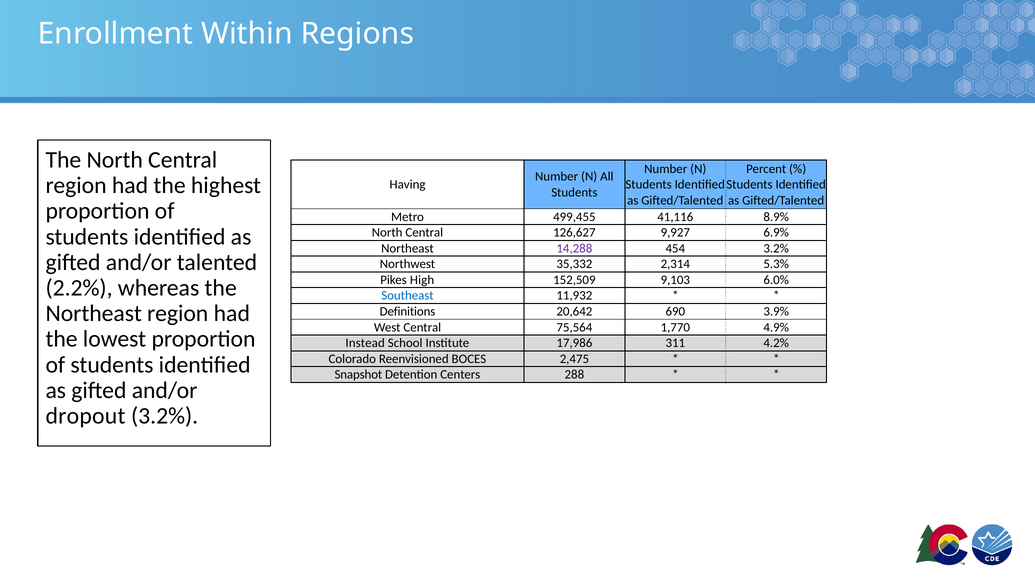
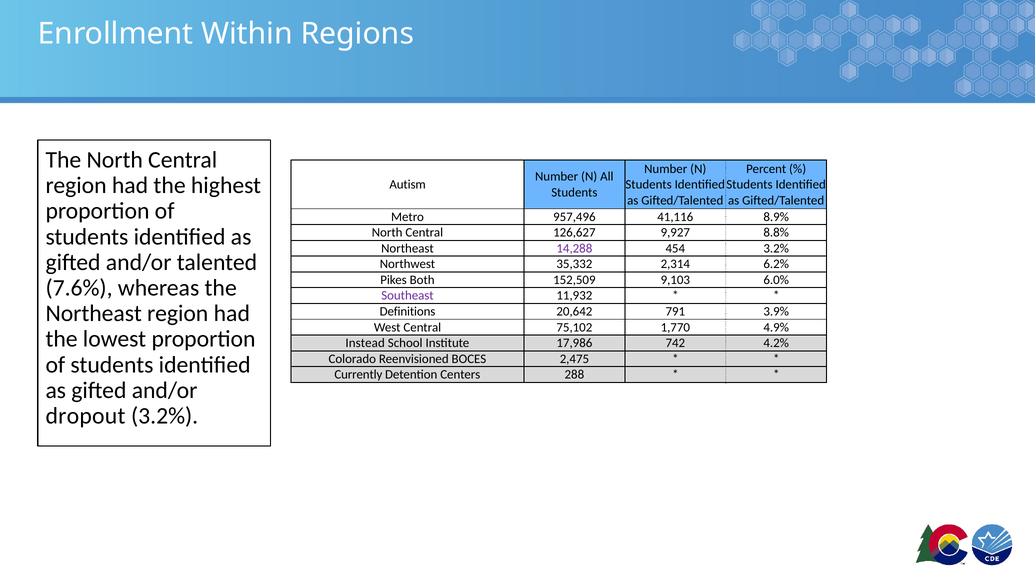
Having: Having -> Autism
499,455: 499,455 -> 957,496
6.9%: 6.9% -> 8.8%
5.3%: 5.3% -> 6.2%
High: High -> Both
2.2%: 2.2% -> 7.6%
Southeast colour: blue -> purple
690: 690 -> 791
75,564: 75,564 -> 75,102
311: 311 -> 742
Snapshot: Snapshot -> Currently
